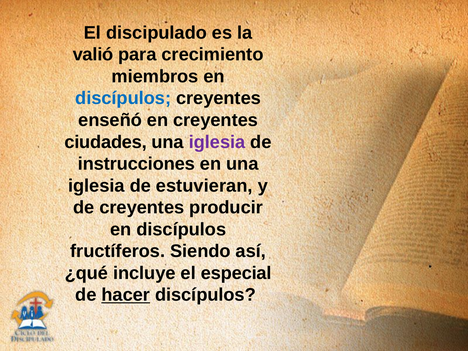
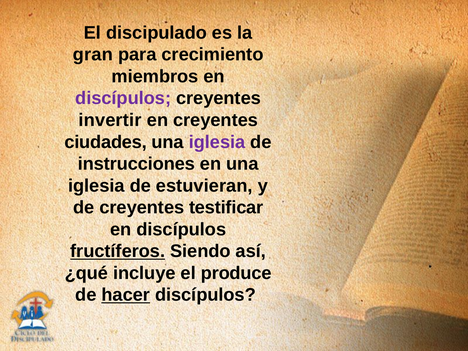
valió: valió -> gran
discípulos at (123, 98) colour: blue -> purple
enseñó: enseñó -> invertir
producir: producir -> testificar
fructíferos underline: none -> present
especial: especial -> produce
